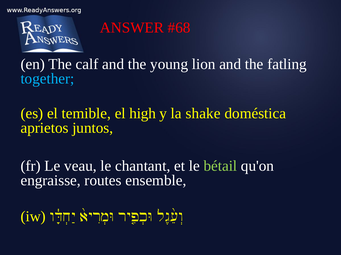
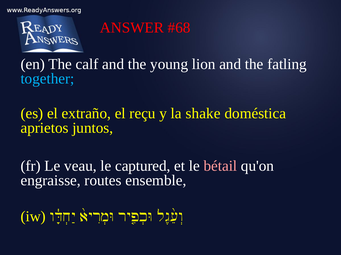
temible: temible -> extraño
high: high -> reçu
chantant: chantant -> captured
bétail colour: light green -> pink
